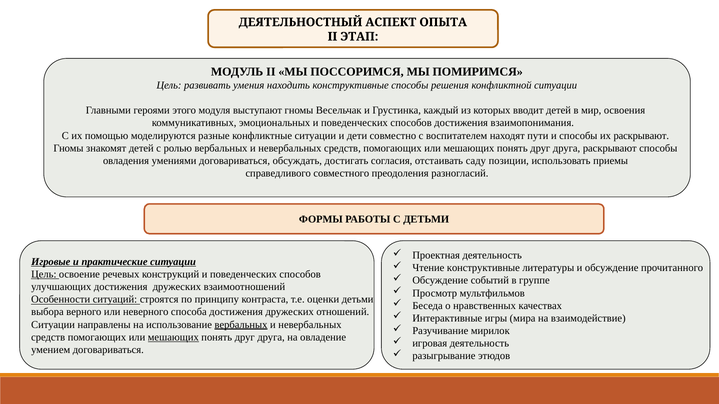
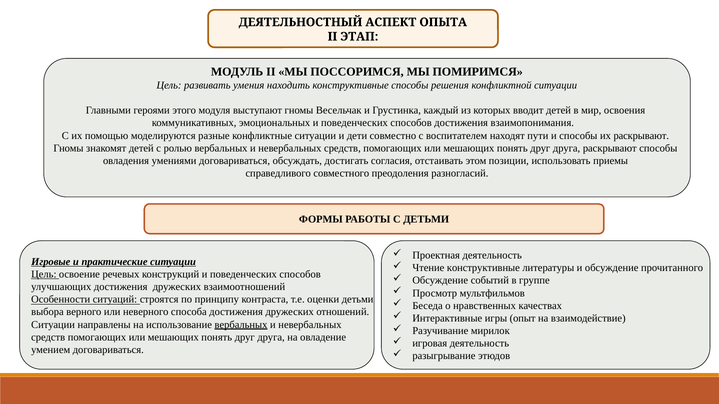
саду: саду -> этом
мира: мира -> опыт
мешающих at (173, 337) underline: present -> none
